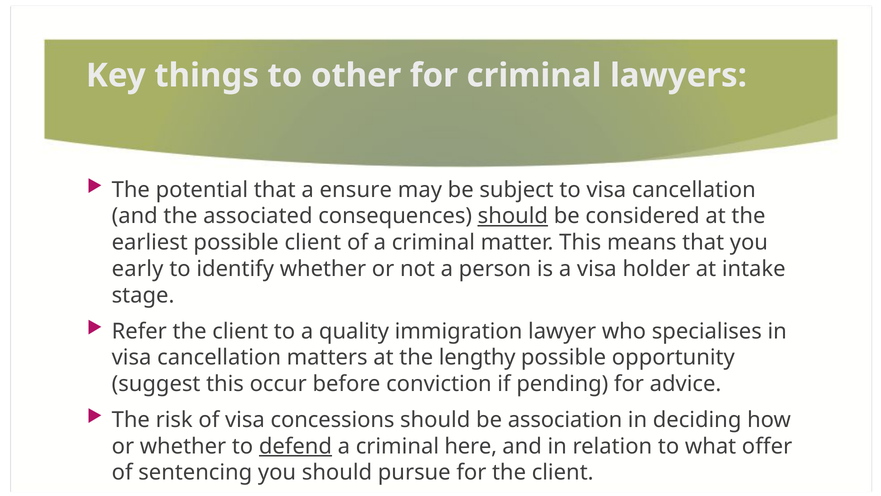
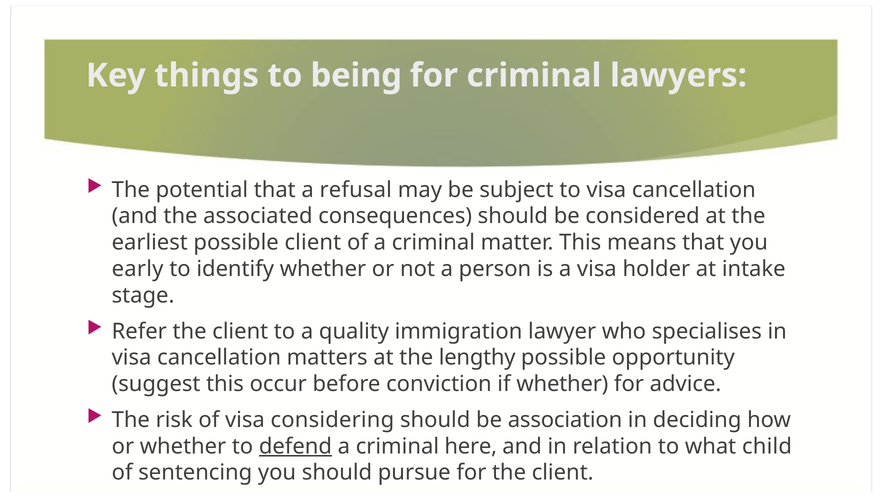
other: other -> being
ensure: ensure -> refusal
should at (513, 216) underline: present -> none
if pending: pending -> whether
concessions: concessions -> considering
offer: offer -> child
